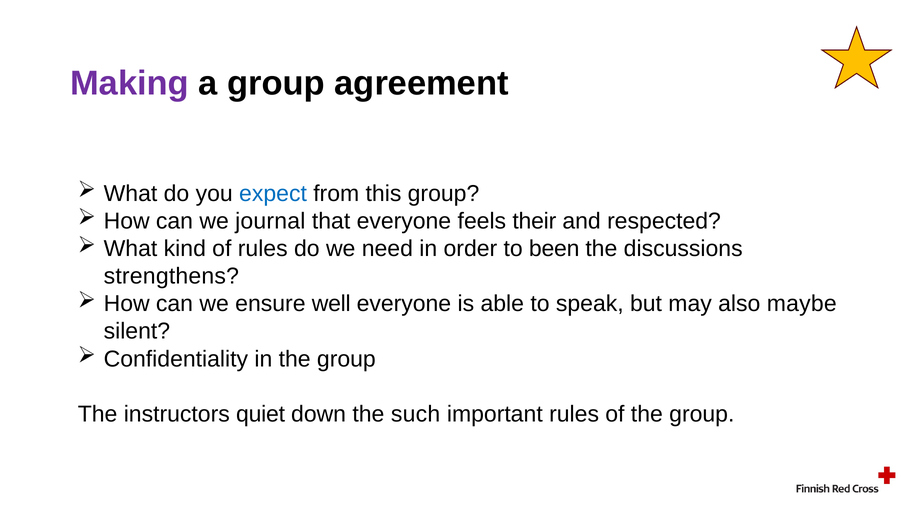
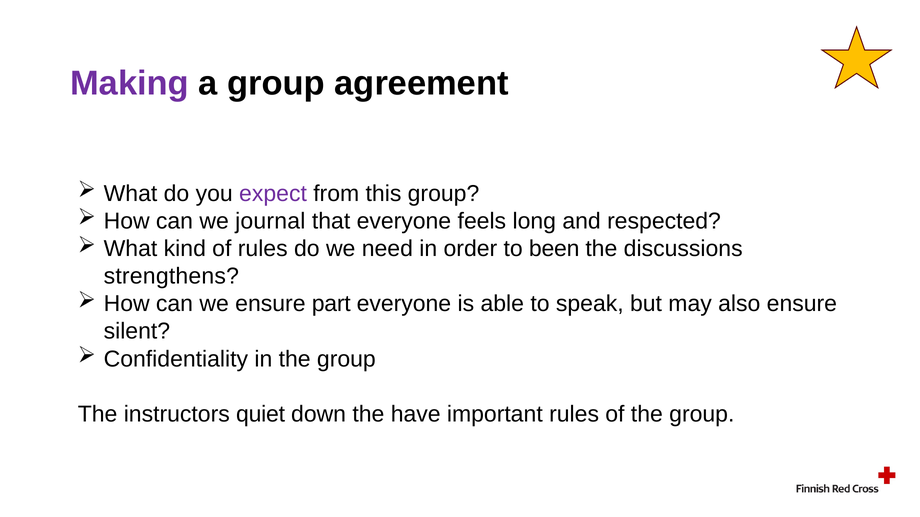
expect colour: blue -> purple
their: their -> long
well: well -> part
also maybe: maybe -> ensure
such: such -> have
